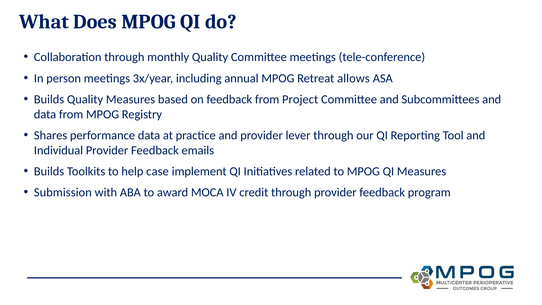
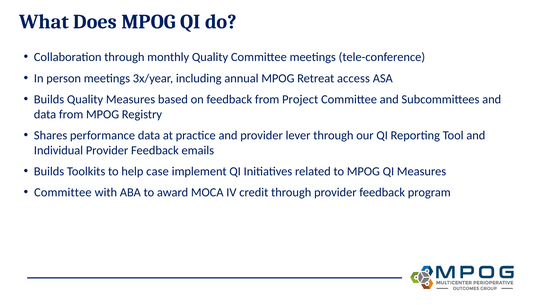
allows: allows -> access
Submission at (63, 192): Submission -> Committee
